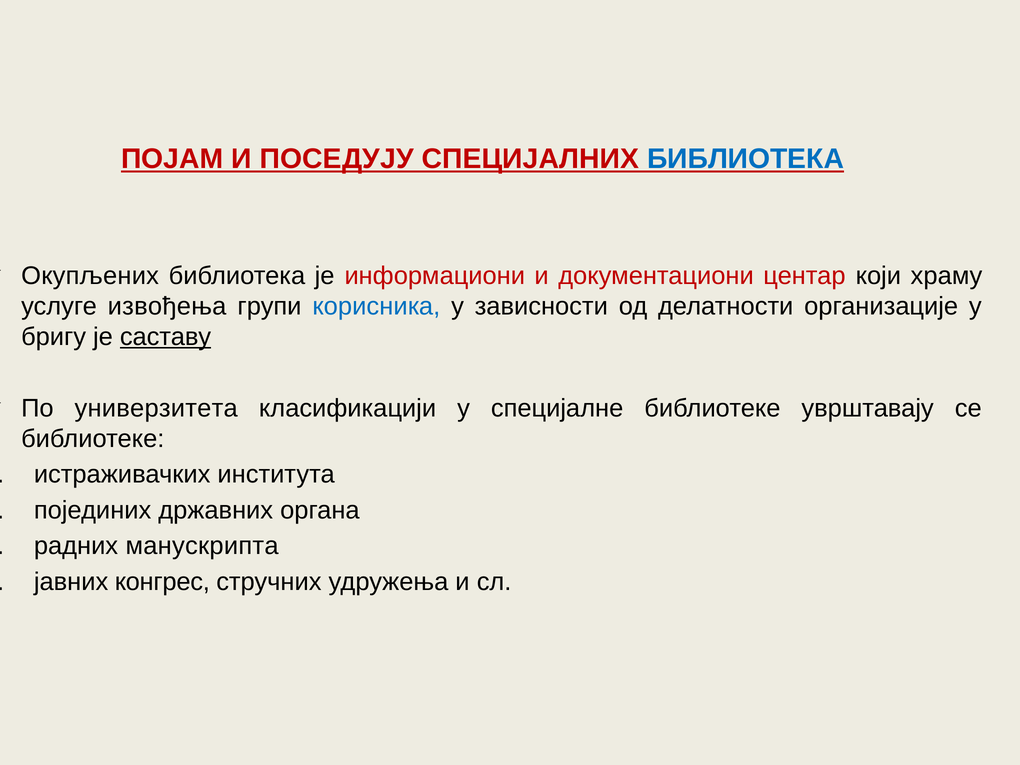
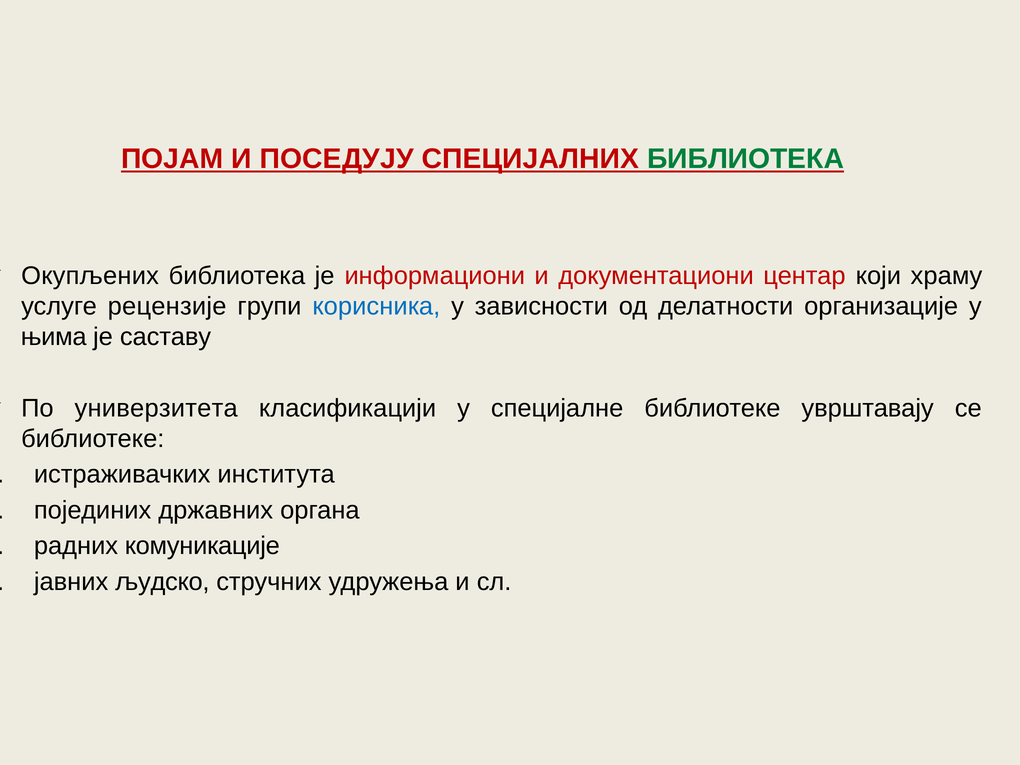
БИБЛИОТЕКА at (746, 159) colour: blue -> green
извођења: извођења -> рецензије
бригу: бригу -> њима
саставу underline: present -> none
манускрипта: манускрипта -> комуникације
конгрес: конгрес -> људско
